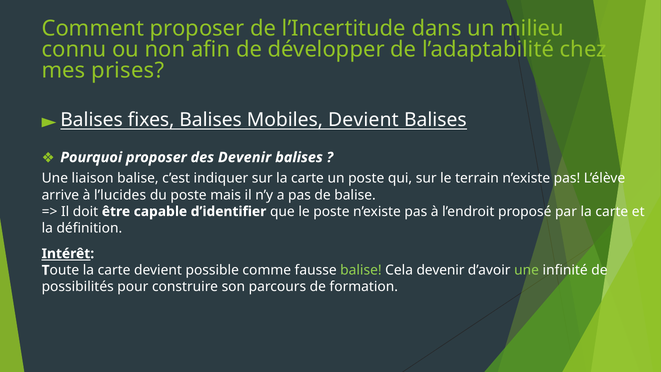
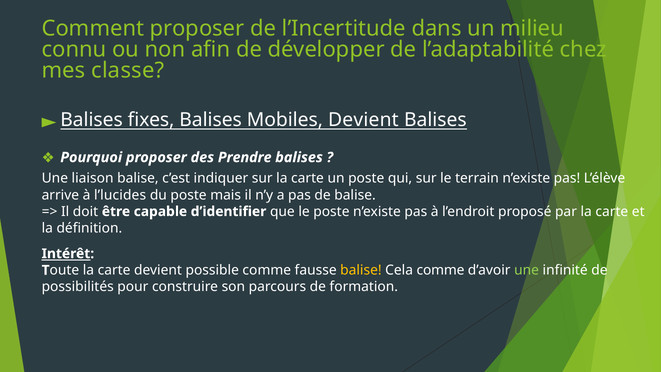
prises: prises -> classe
des Devenir: Devenir -> Prendre
balise at (361, 270) colour: light green -> yellow
Cela devenir: devenir -> comme
